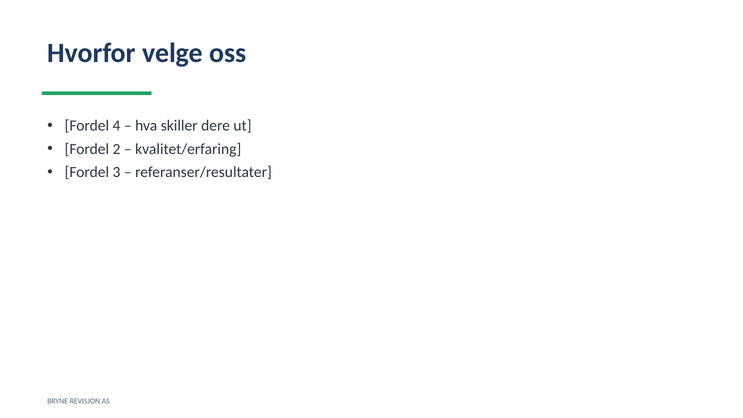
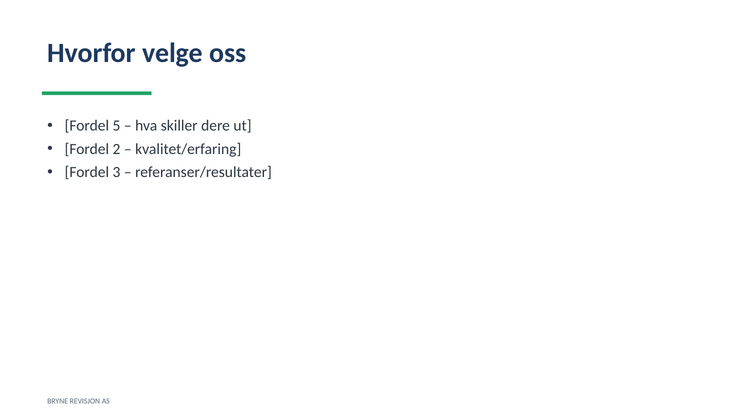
4: 4 -> 5
